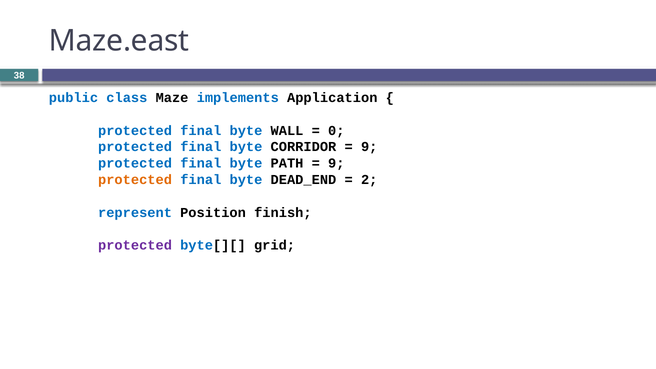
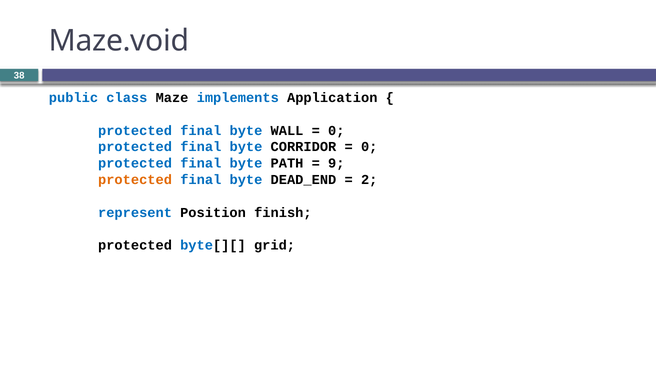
Maze.east: Maze.east -> Maze.void
9 at (369, 147): 9 -> 0
protected at (135, 245) colour: purple -> black
